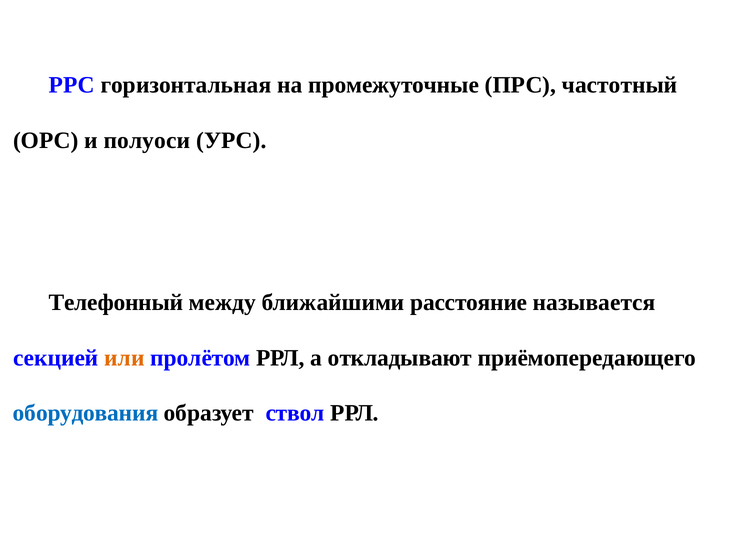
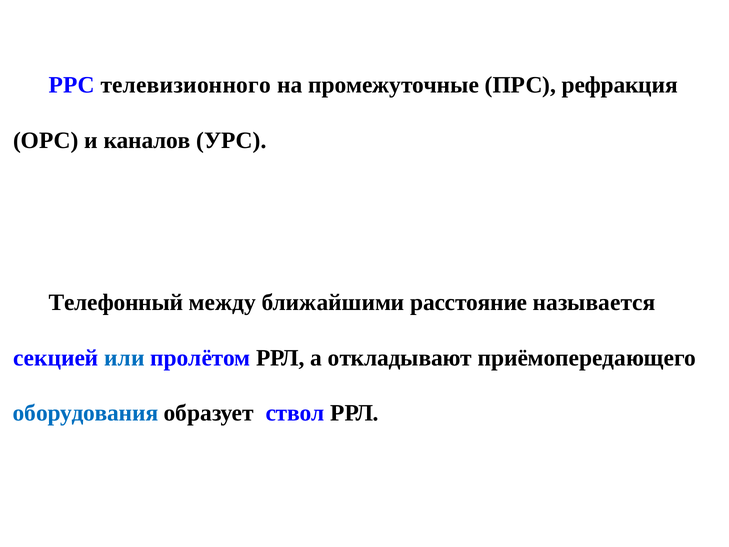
горизонтальная: горизонтальная -> телевизионного
частотный: частотный -> рефракция
полуоси: полуоси -> каналов
или colour: orange -> blue
